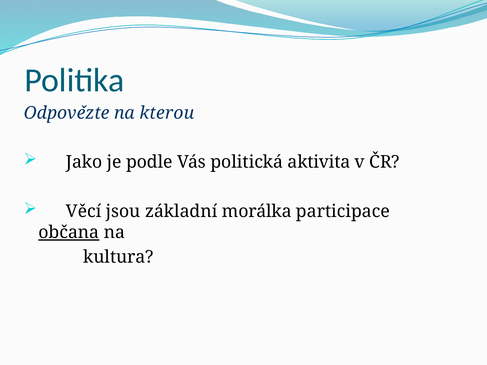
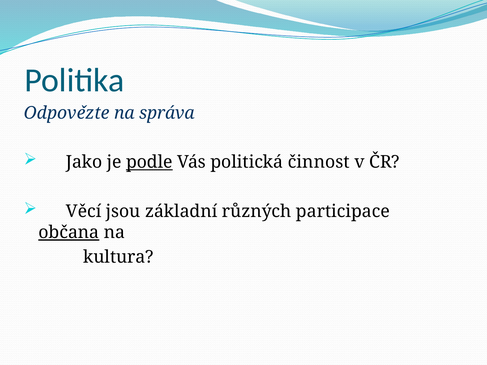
kterou: kterou -> správa
podle underline: none -> present
aktivita: aktivita -> činnost
morálka: morálka -> různých
